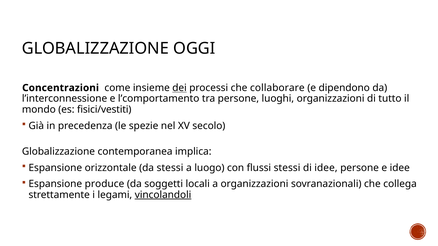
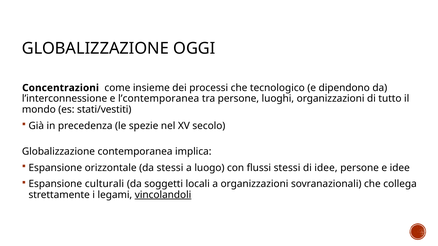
dei underline: present -> none
collaborare: collaborare -> tecnologico
l’comportamento: l’comportamento -> l’contemporanea
fisici/vestiti: fisici/vestiti -> stati/vestiti
produce: produce -> culturali
